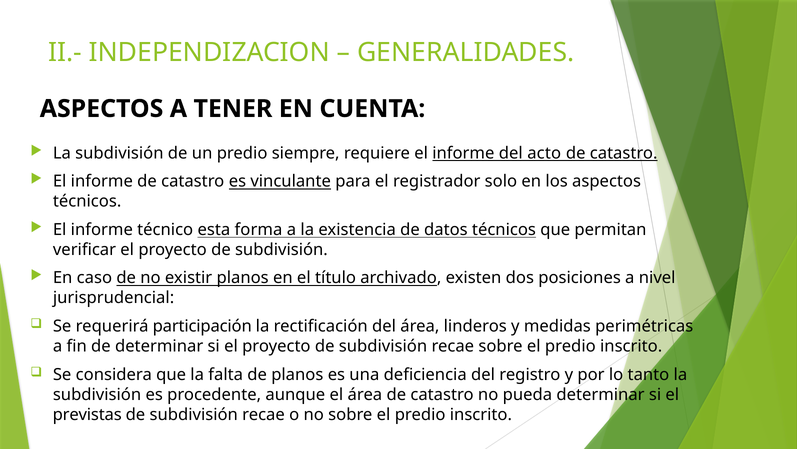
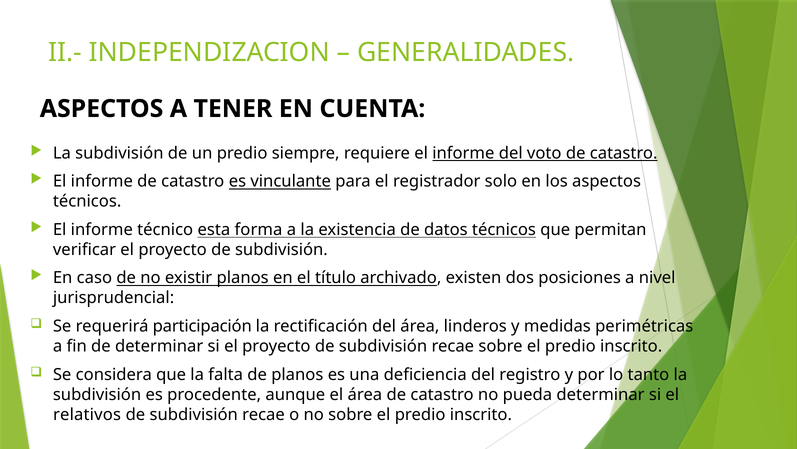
acto: acto -> voto
previstas: previstas -> relativos
